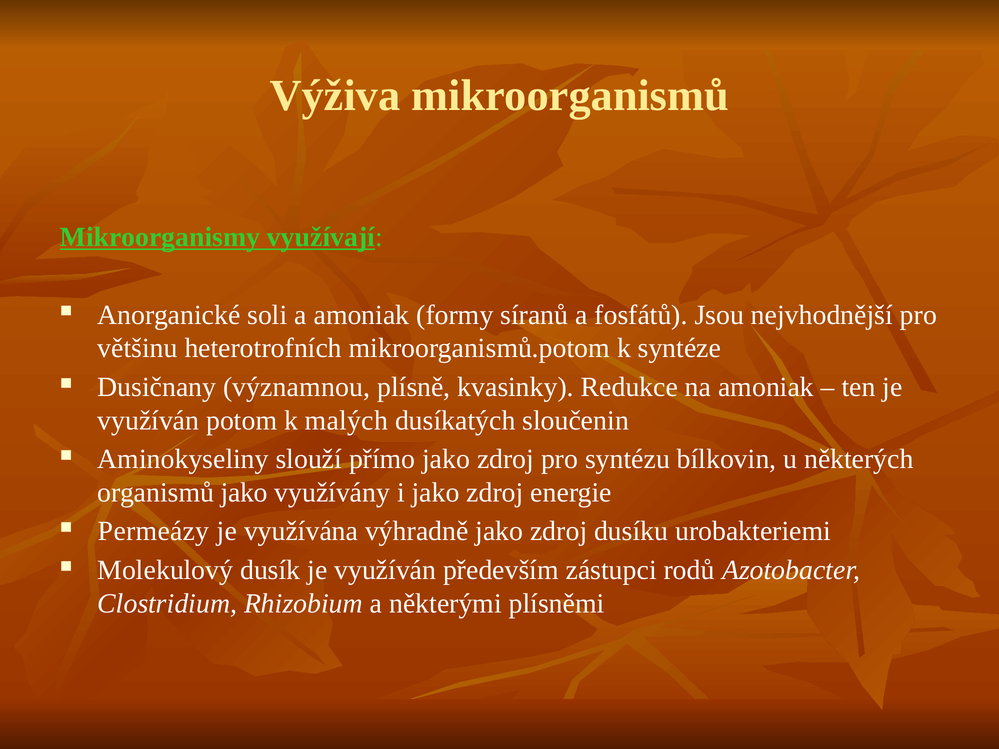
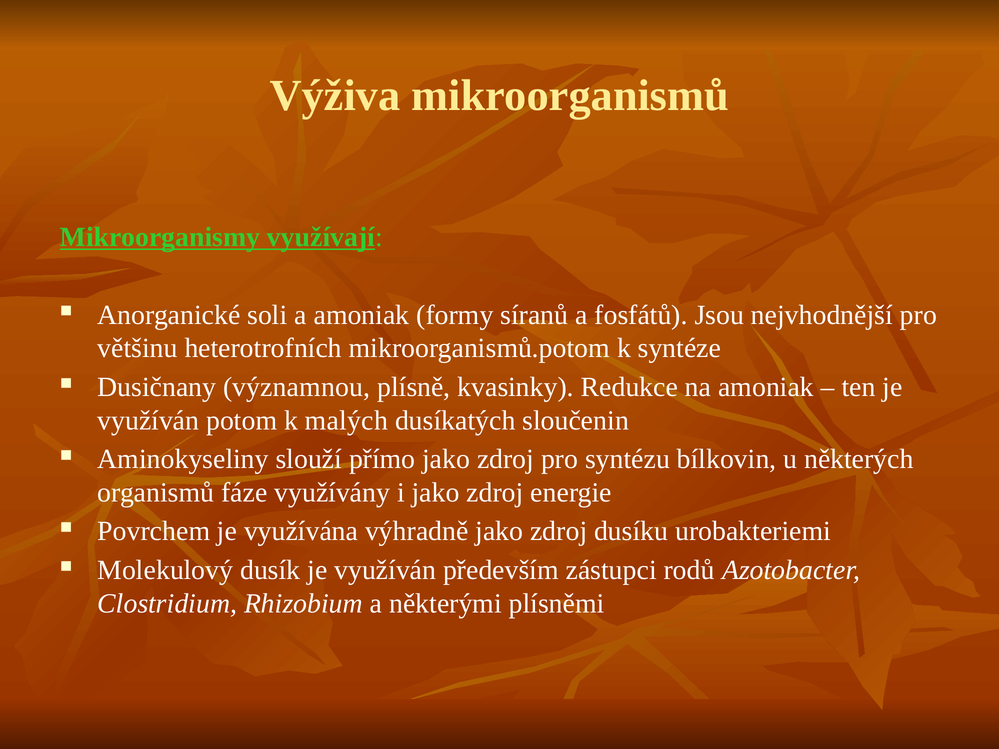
organismů jako: jako -> fáze
Permeázy: Permeázy -> Povrchem
